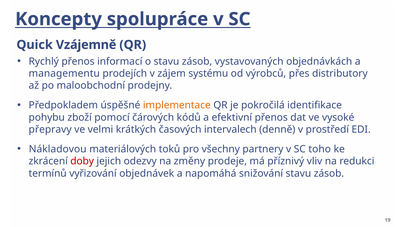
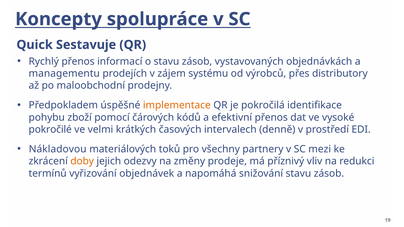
Vzájemně: Vzájemně -> Sestavuje
přepravy: přepravy -> pokročilé
toho: toho -> mezi
doby colour: red -> orange
